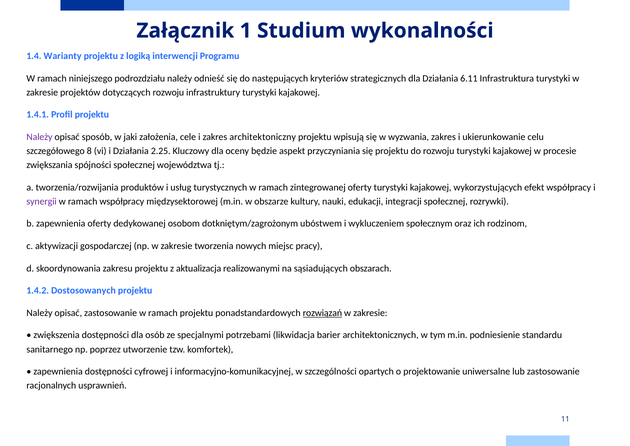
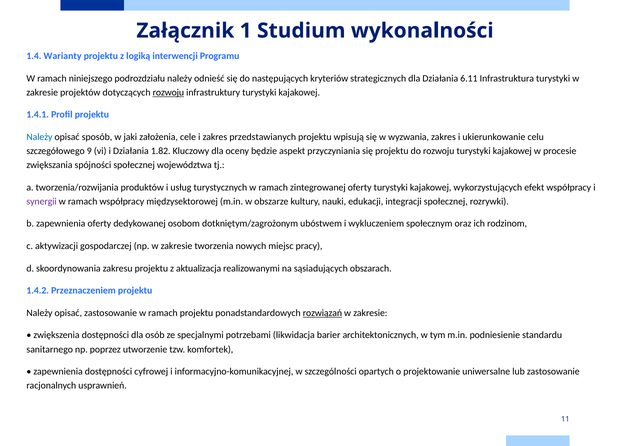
rozwoju at (168, 92) underline: none -> present
Należy at (39, 137) colour: purple -> blue
architektoniczny: architektoniczny -> przedstawianych
8: 8 -> 9
2.25: 2.25 -> 1.82
Dostosowanych: Dostosowanych -> Przeznaczeniem
